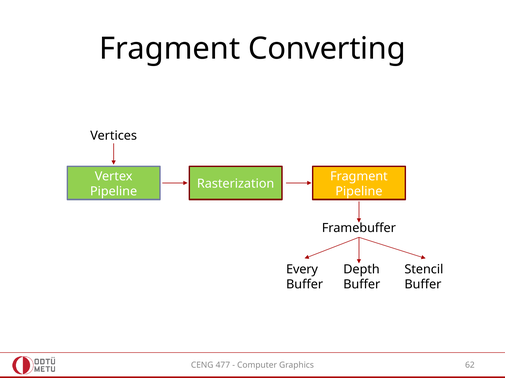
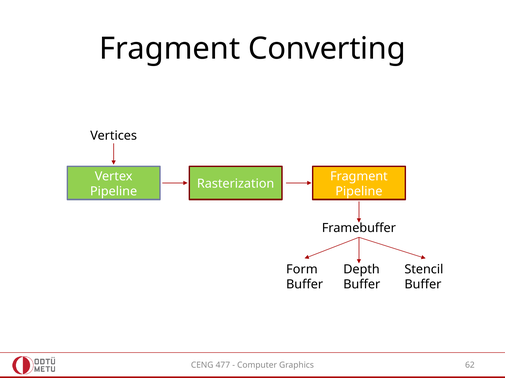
Every: Every -> Form
